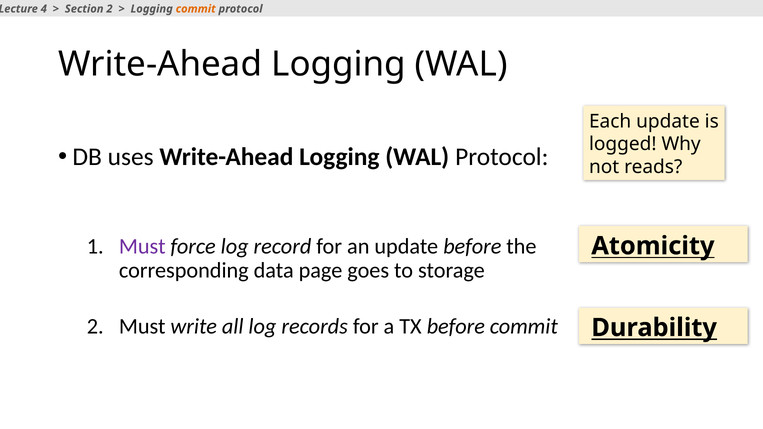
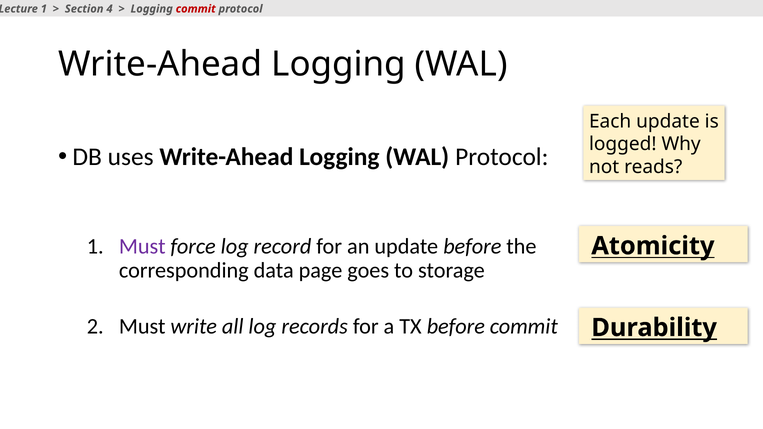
4 at (44, 9): 4 -> 1
Section 2: 2 -> 4
commit at (196, 9) colour: orange -> red
